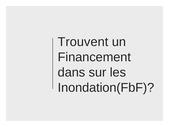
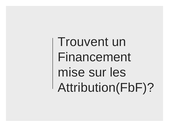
dans: dans -> mise
Inondation(FbF: Inondation(FbF -> Attribution(FbF
